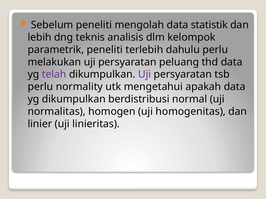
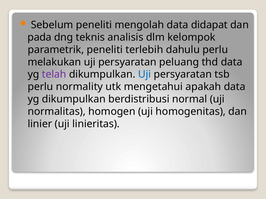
statistik: statistik -> didapat
lebih: lebih -> pada
Uji at (145, 75) colour: purple -> blue
